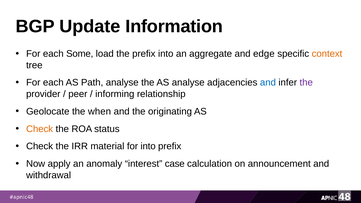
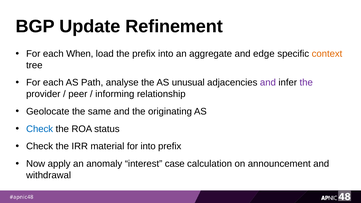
Information: Information -> Refinement
Some: Some -> When
AS analyse: analyse -> unusual
and at (268, 83) colour: blue -> purple
when: when -> same
Check at (40, 129) colour: orange -> blue
